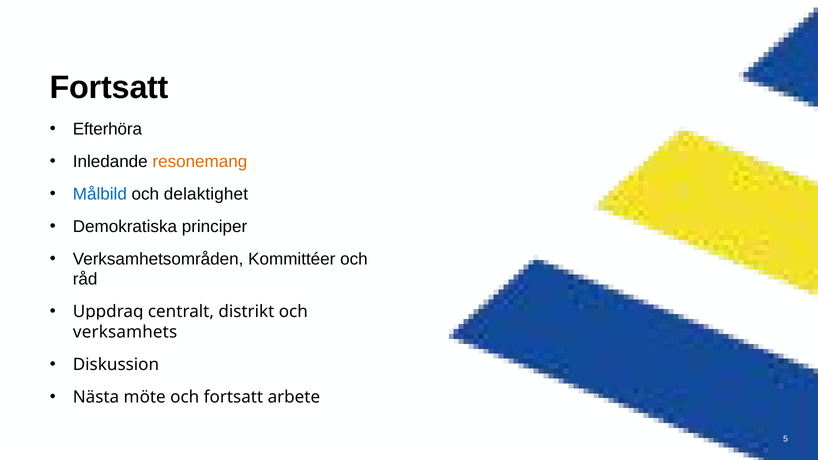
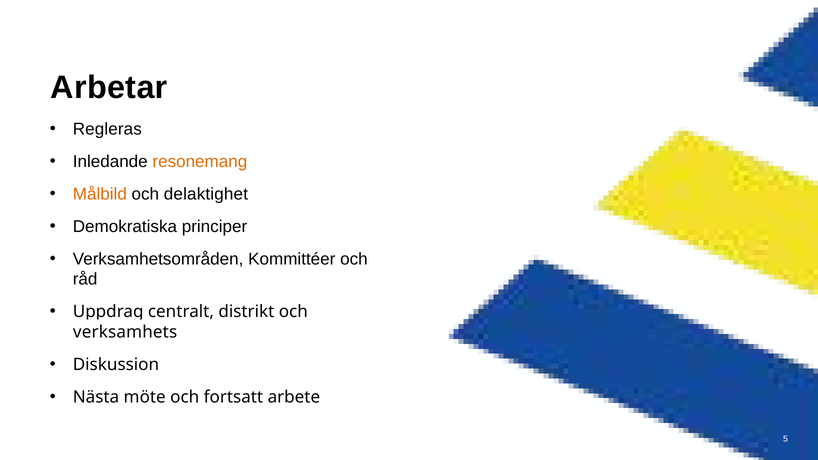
Fortsatt at (109, 87): Fortsatt -> Arbetar
Efterhöra: Efterhöra -> Regleras
Målbild colour: blue -> orange
